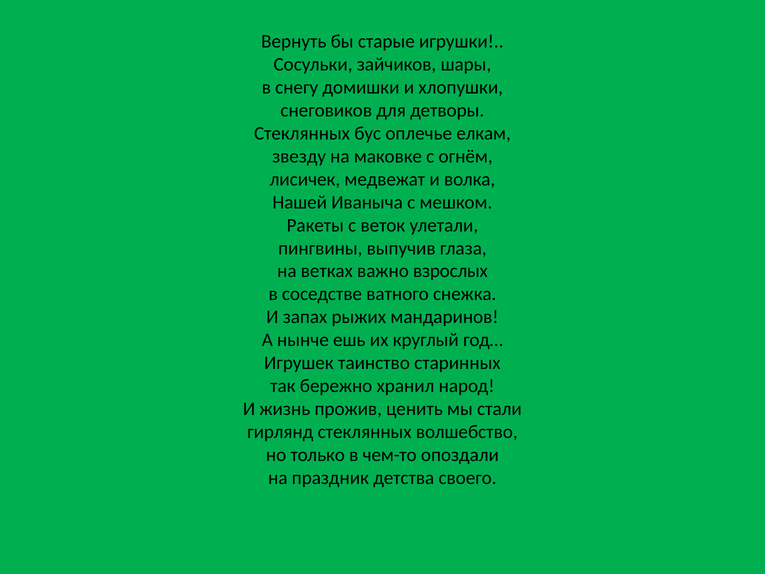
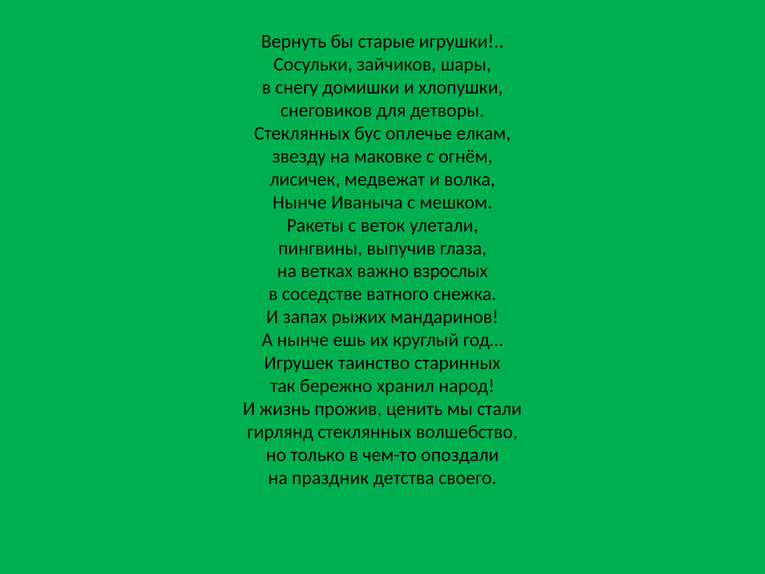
Нашей at (300, 202): Нашей -> Нынче
